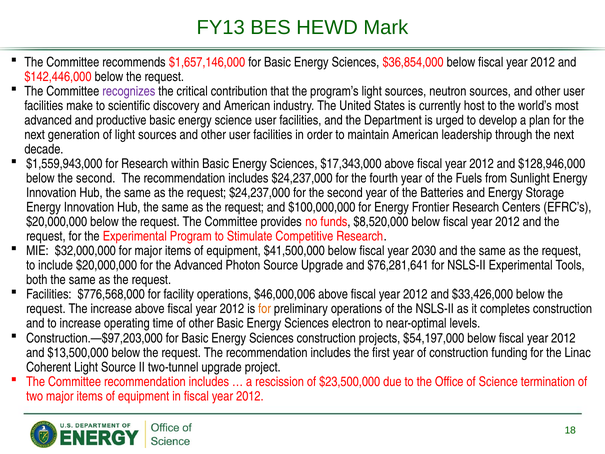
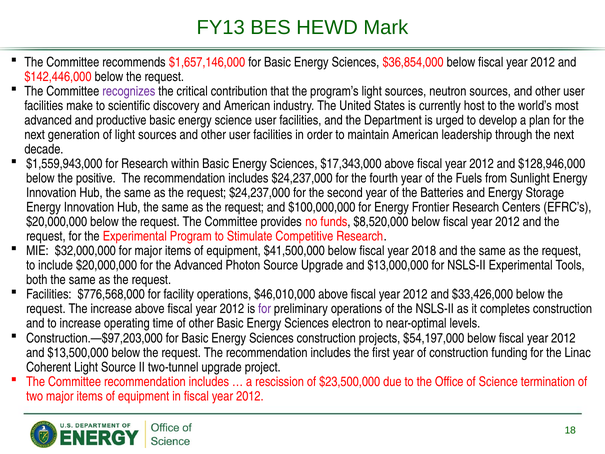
below the second: second -> positive
2030: 2030 -> 2018
$76,281,641: $76,281,641 -> $13,000,000
$46,000,006: $46,000,006 -> $46,010,000
for at (265, 309) colour: orange -> purple
